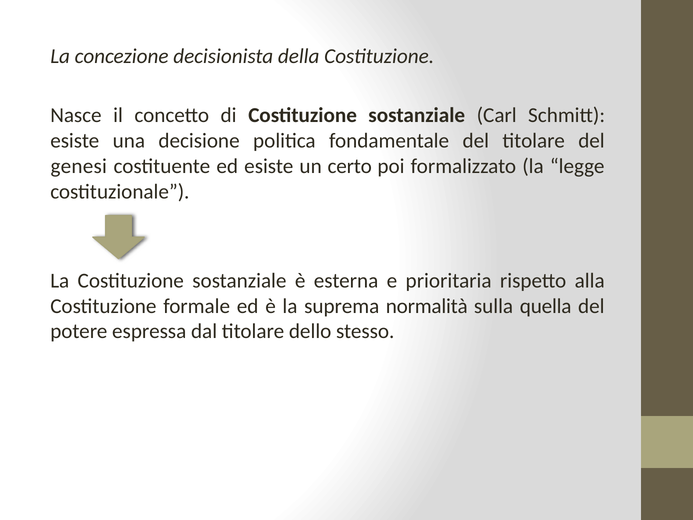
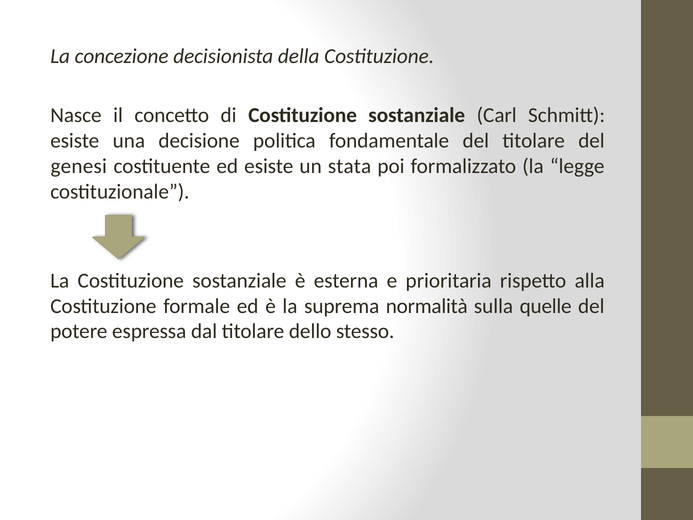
certo: certo -> stata
quella: quella -> quelle
